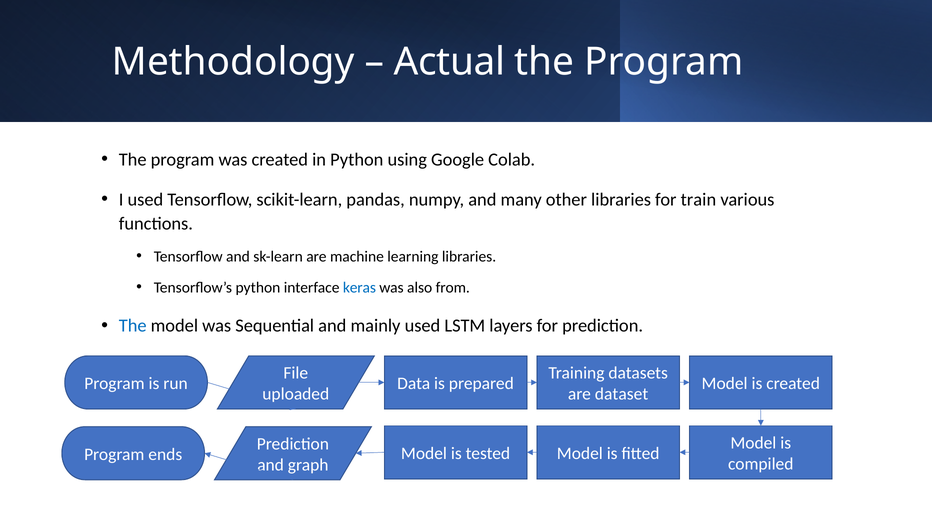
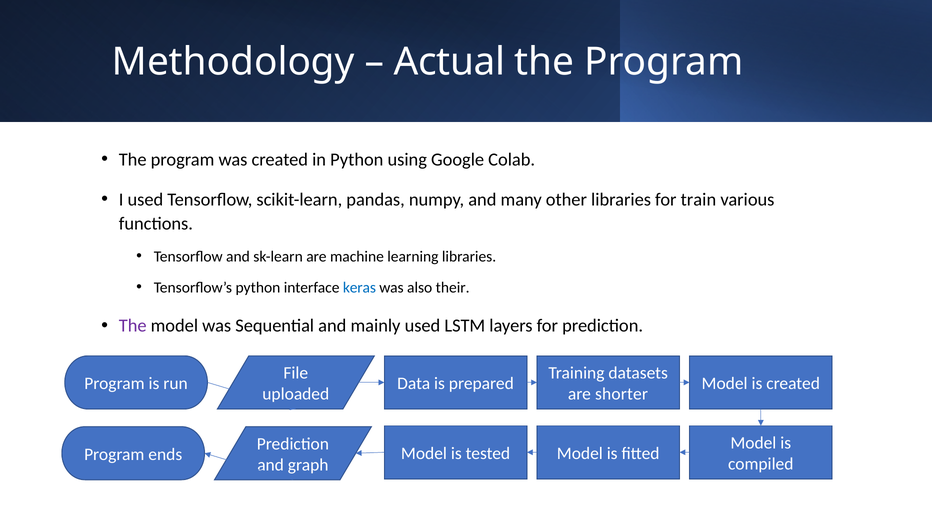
from: from -> their
The at (133, 326) colour: blue -> purple
dataset: dataset -> shorter
